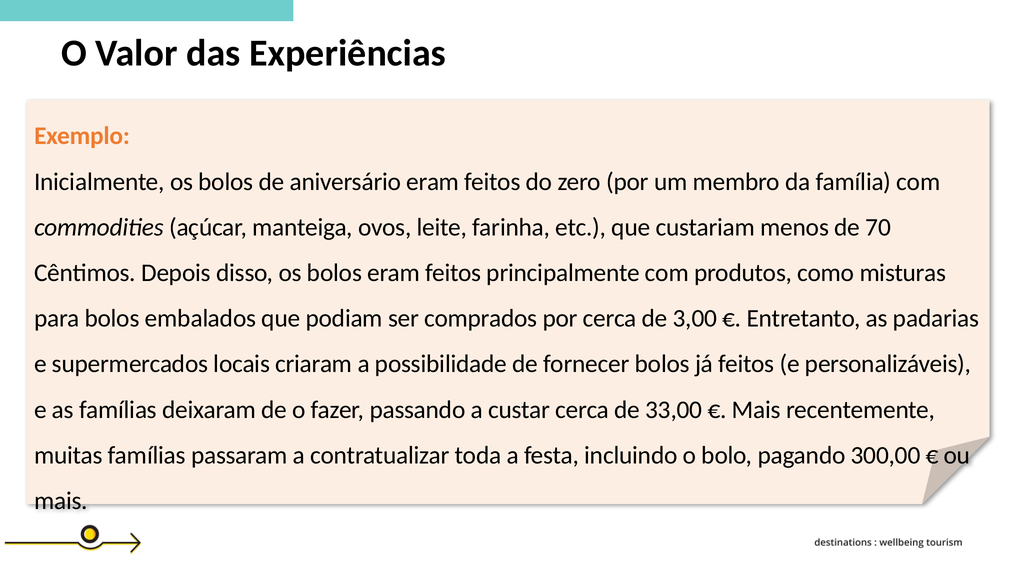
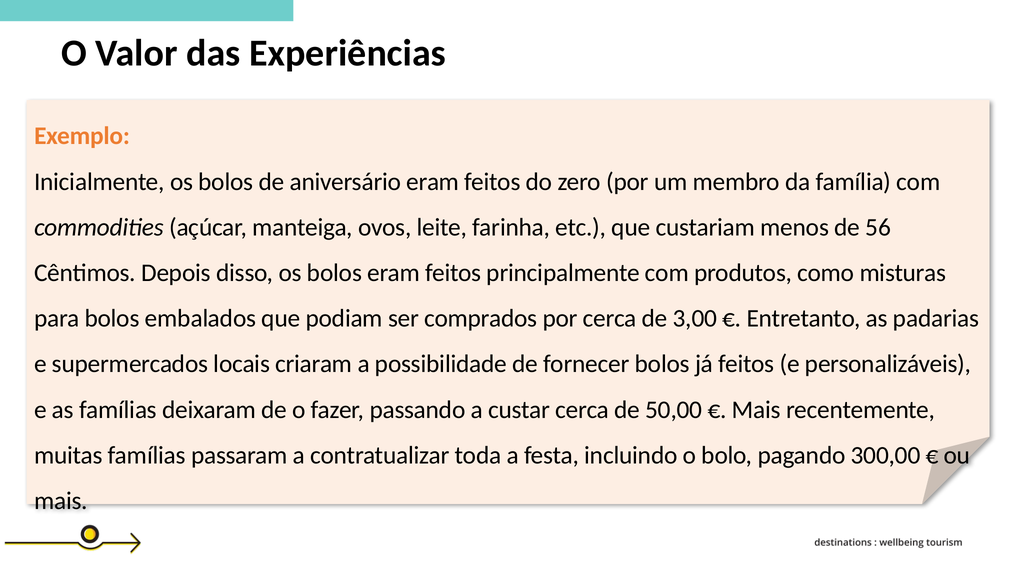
70: 70 -> 56
33,00: 33,00 -> 50,00
